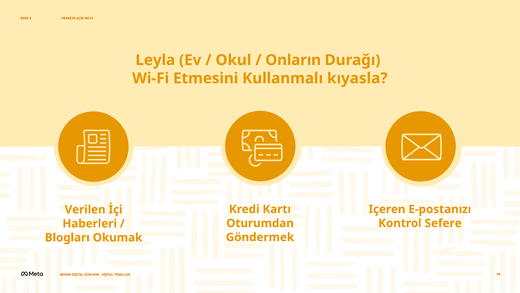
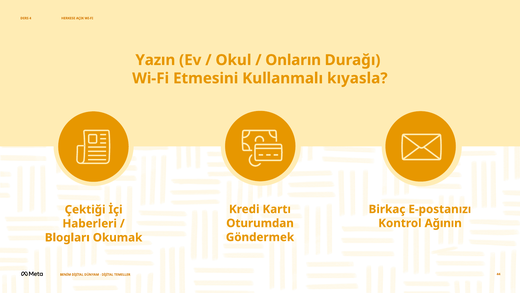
Leyla: Leyla -> Yazın
Içeren: Içeren -> Birkaç
Verilen: Verilen -> Çektiği
Sefere: Sefere -> Ağının
